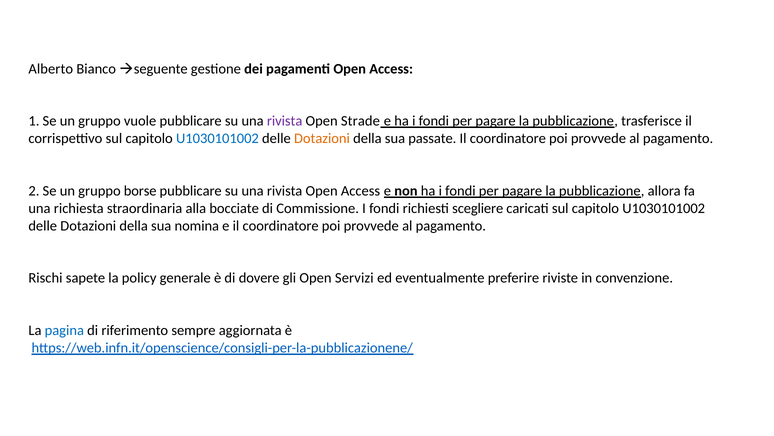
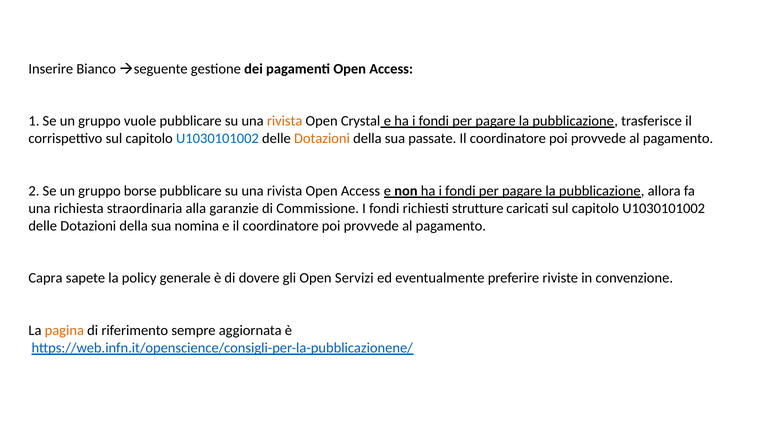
Alberto: Alberto -> Inserire
rivista at (285, 121) colour: purple -> orange
Strade: Strade -> Crystal
bocciate: bocciate -> garanzie
scegliere: scegliere -> strutture
Rischi: Rischi -> Capra
pagina colour: blue -> orange
